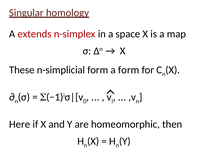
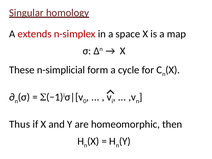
a form: form -> cycle
Here: Here -> Thus
